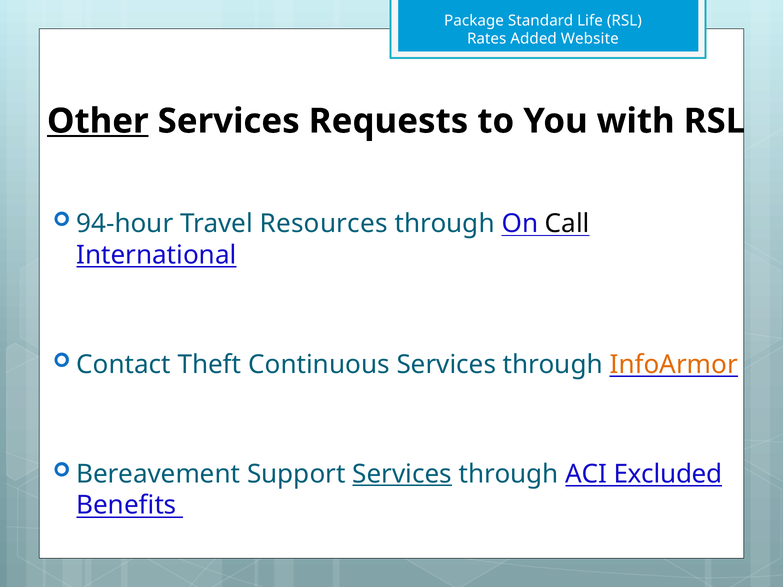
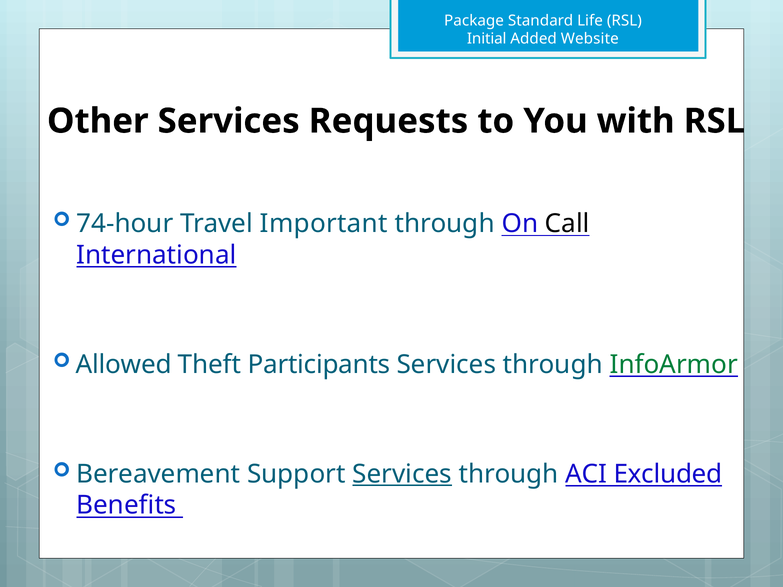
Rates: Rates -> Initial
Other underline: present -> none
94-hour: 94-hour -> 74-hour
Resources: Resources -> Important
Contact: Contact -> Allowed
Continuous: Continuous -> Participants
InfoArmor colour: orange -> green
